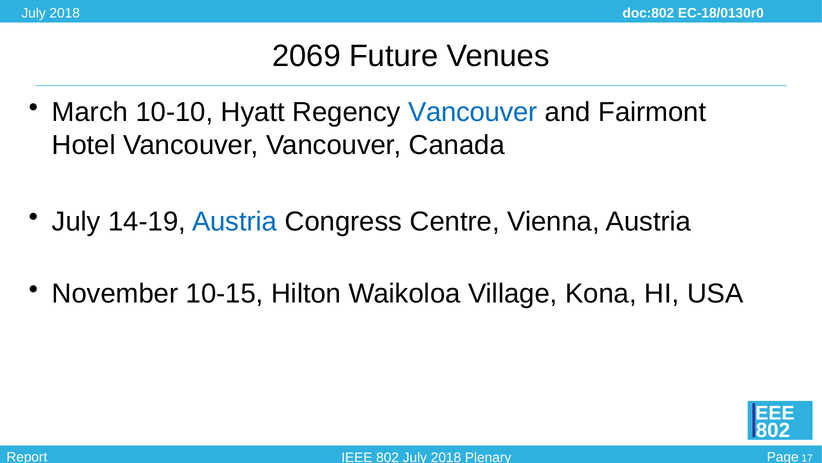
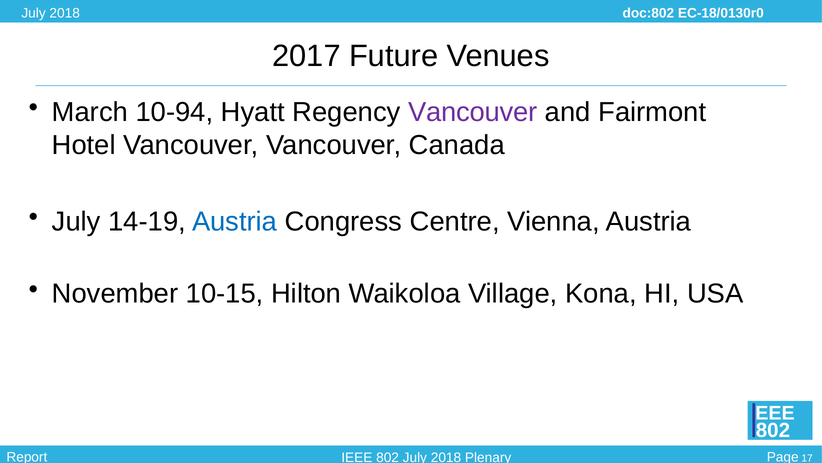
2069: 2069 -> 2017
10-10: 10-10 -> 10-94
Vancouver at (473, 112) colour: blue -> purple
